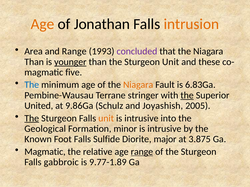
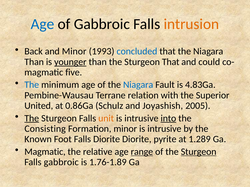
Age at (42, 24) colour: orange -> blue
of Jonathan: Jonathan -> Gabbroic
Area: Area -> Back
and Range: Range -> Minor
concluded colour: purple -> blue
Sturgeon Unit: Unit -> That
these: these -> could
Niagara at (138, 85) colour: orange -> blue
6.83Ga: 6.83Ga -> 4.83Ga
stringer: stringer -> relation
the at (187, 96) underline: present -> none
9.86Ga: 9.86Ga -> 0.86Ga
into underline: none -> present
Geological: Geological -> Consisting
Falls Sulfide: Sulfide -> Diorite
major: major -> pyrite
3.875: 3.875 -> 1.289
Sturgeon at (199, 152) underline: none -> present
9.77-1.89: 9.77-1.89 -> 1.76-1.89
